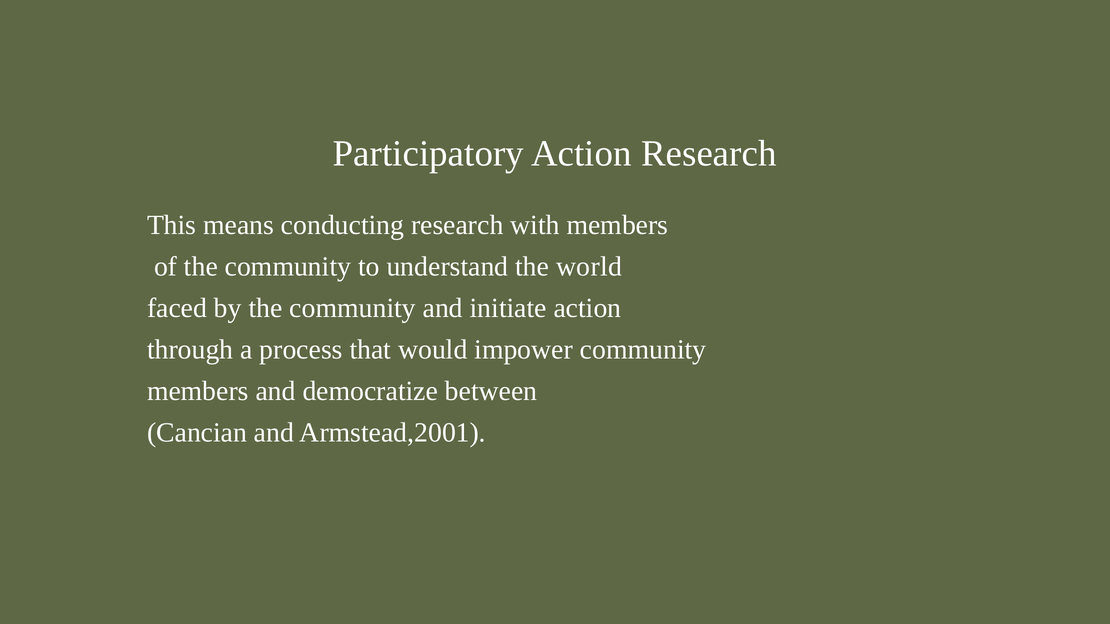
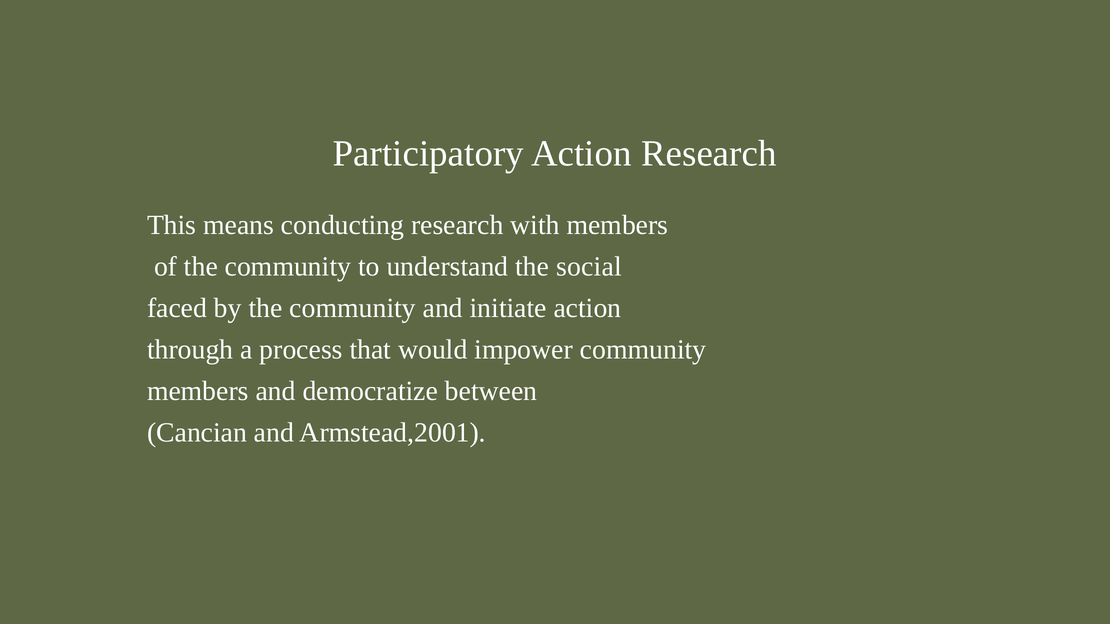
world: world -> social
